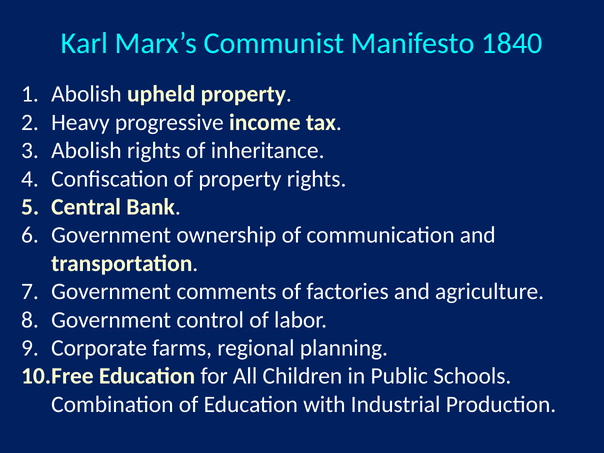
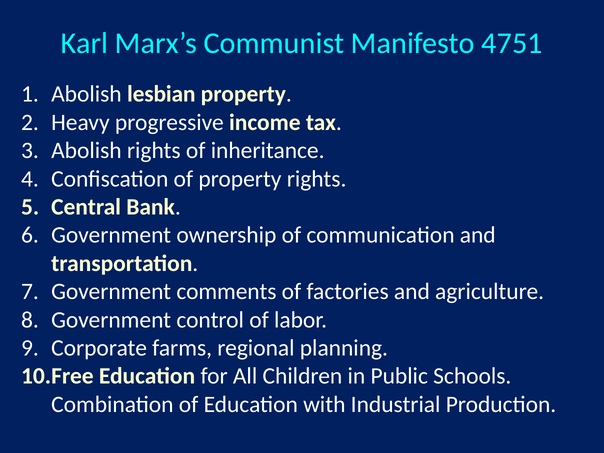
1840: 1840 -> 4751
upheld: upheld -> lesbian
